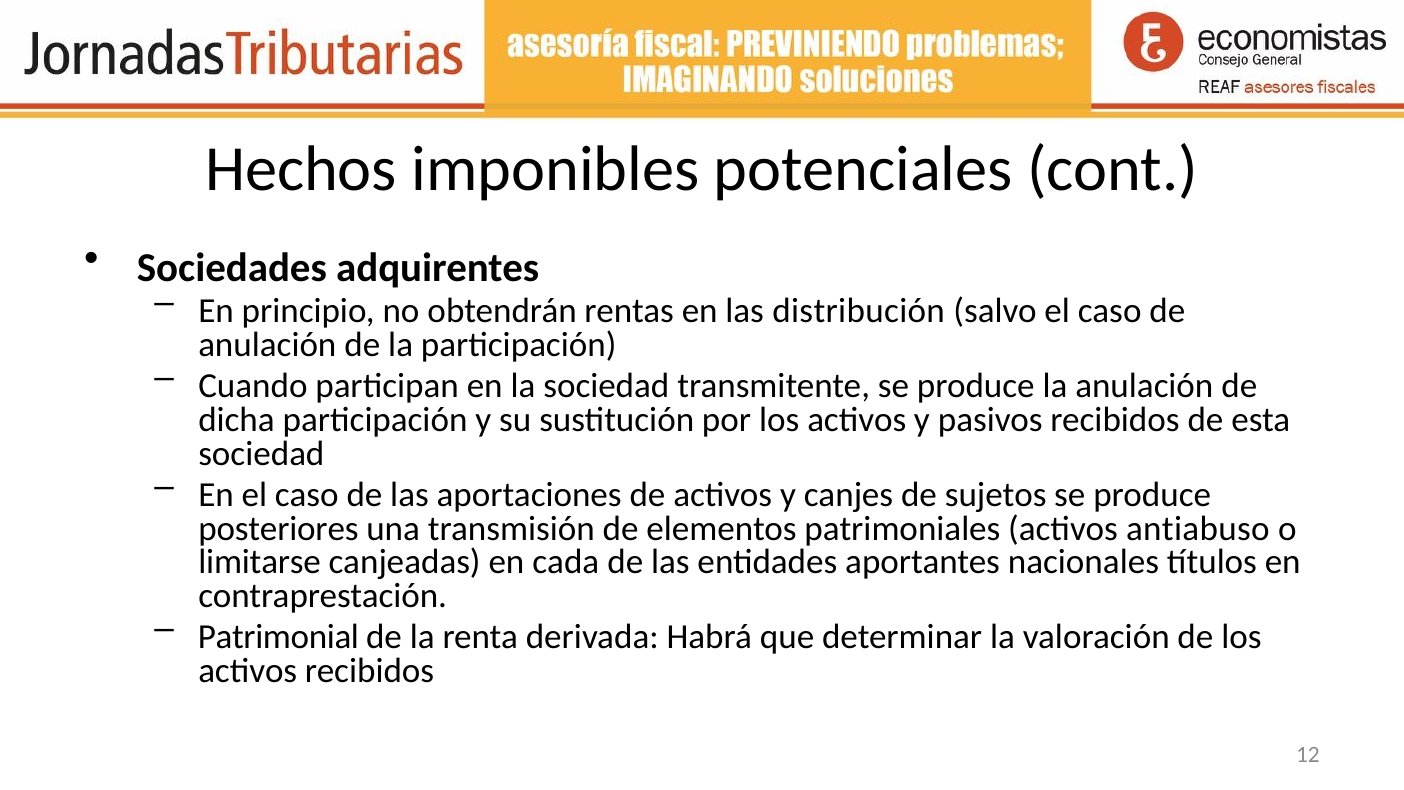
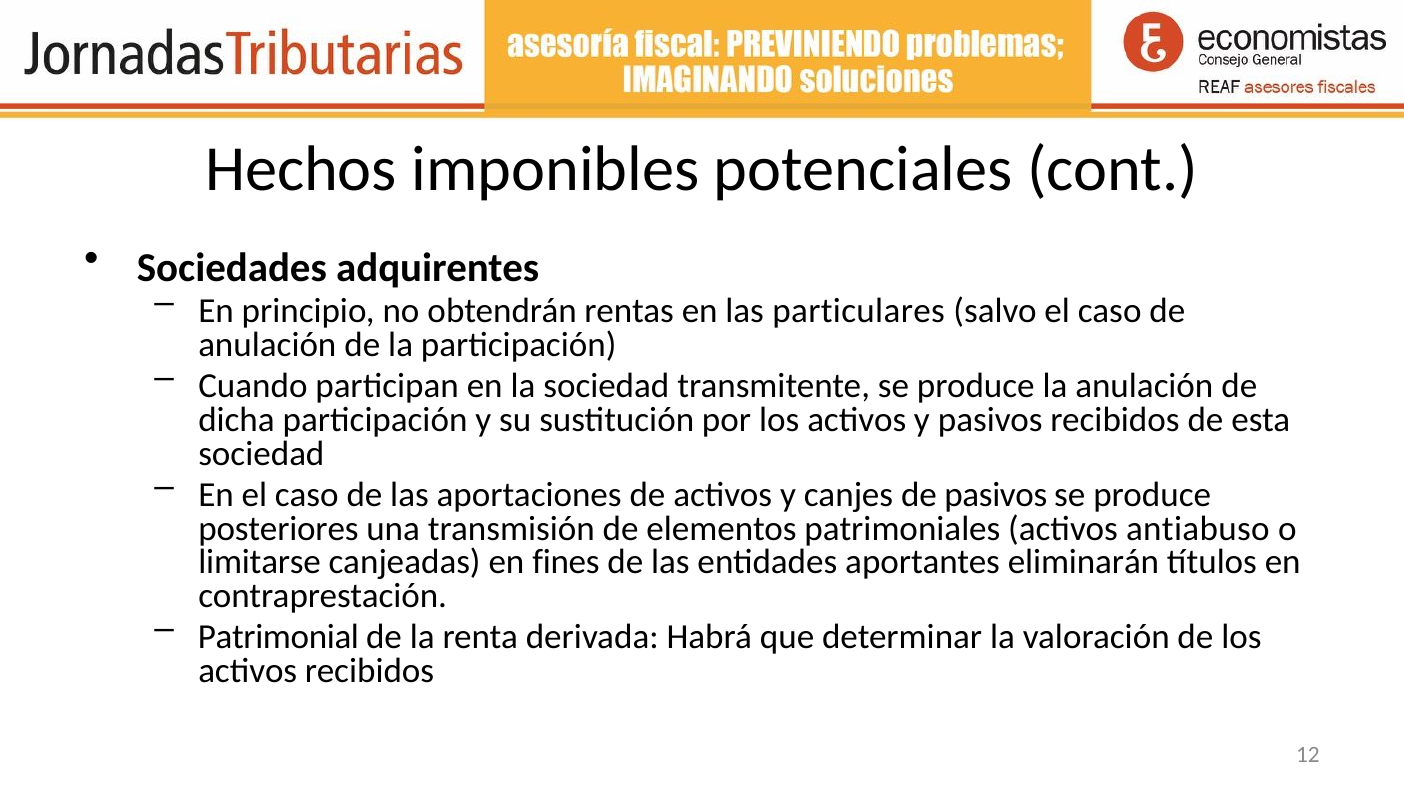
distribución: distribución -> particulares
de sujetos: sujetos -> pasivos
cada: cada -> fines
nacionales: nacionales -> eliminarán
